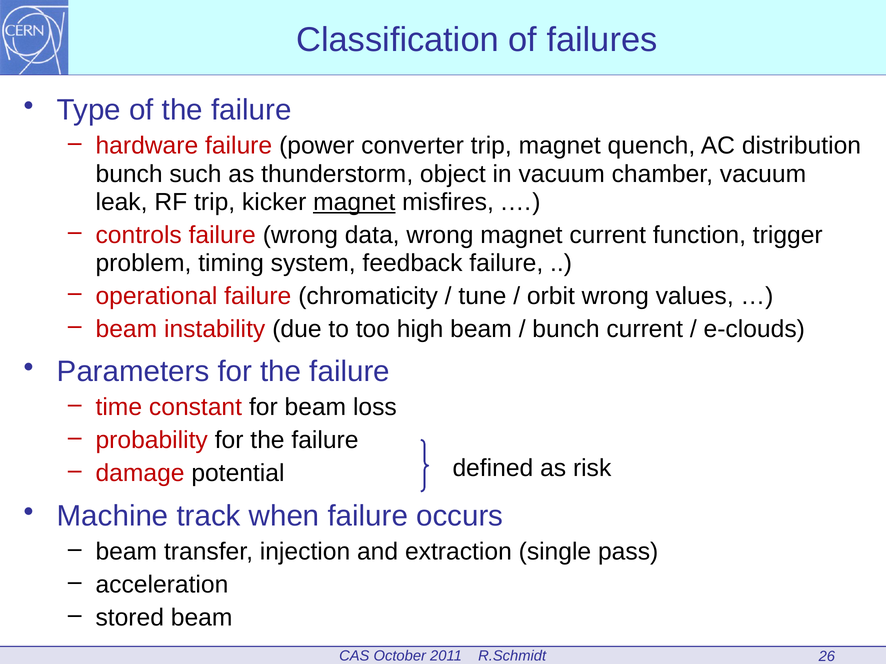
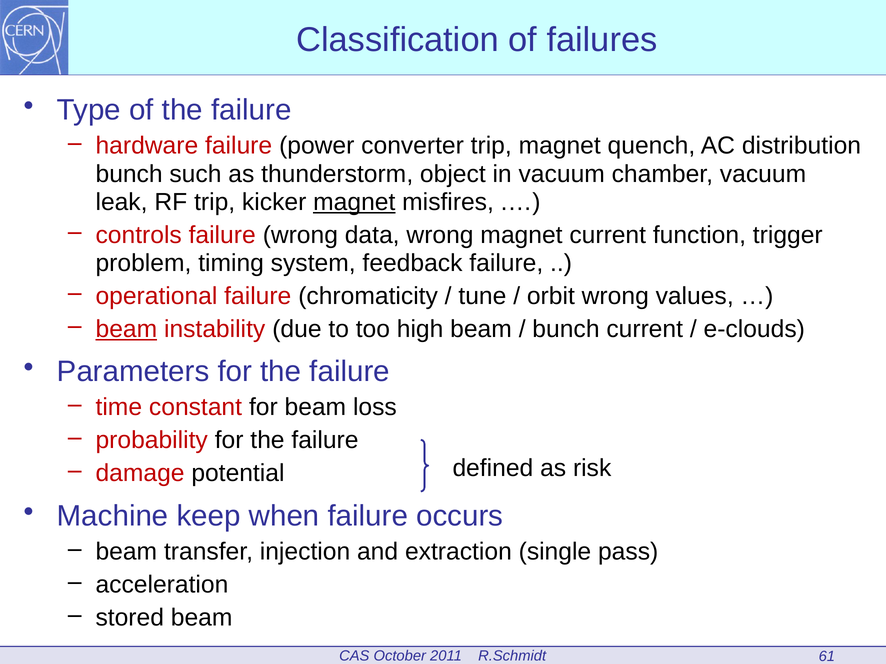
beam at (126, 329) underline: none -> present
track: track -> keep
26: 26 -> 61
